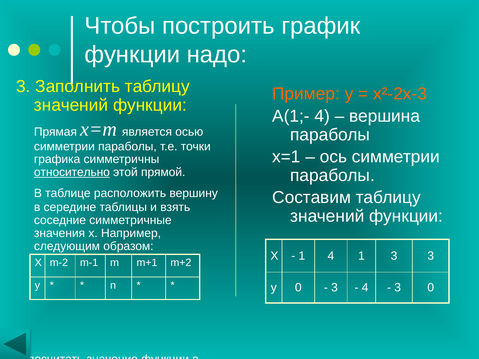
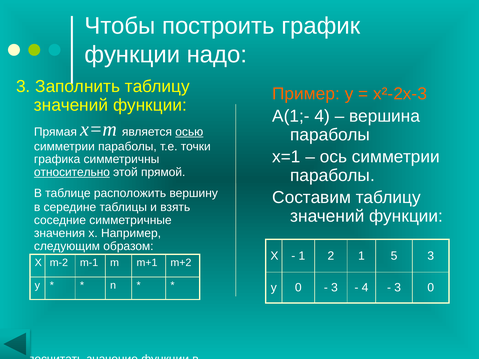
осью underline: none -> present
1 4: 4 -> 2
1 3: 3 -> 5
